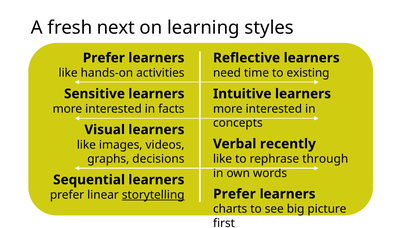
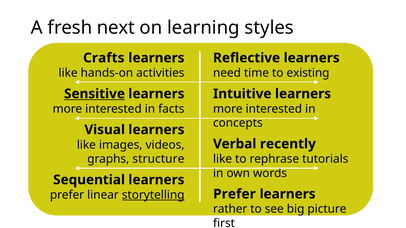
Prefer at (104, 58): Prefer -> Crafts
Sensitive at (94, 94) underline: none -> present
decisions: decisions -> structure
through: through -> tutorials
charts at (230, 209): charts -> rather
